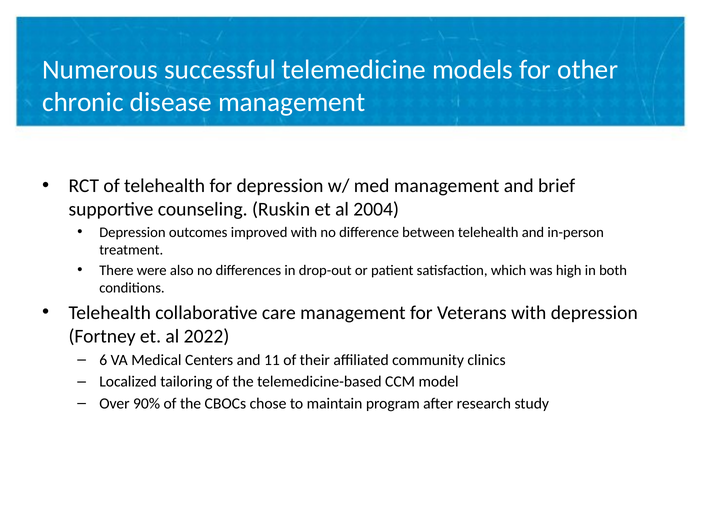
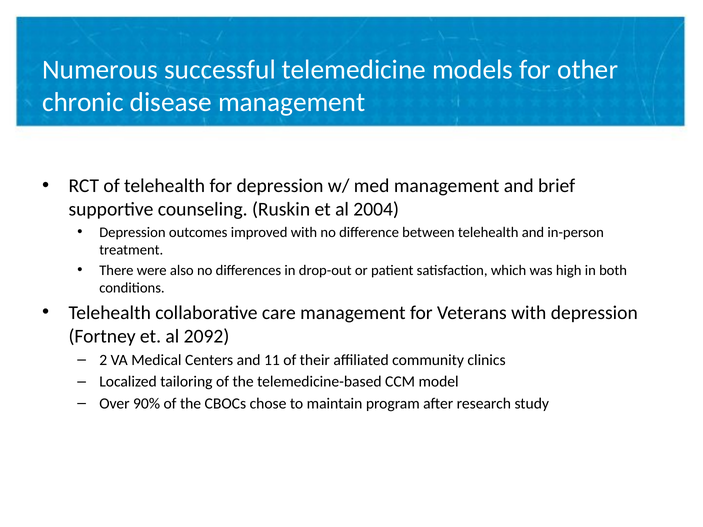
2022: 2022 -> 2092
6: 6 -> 2
